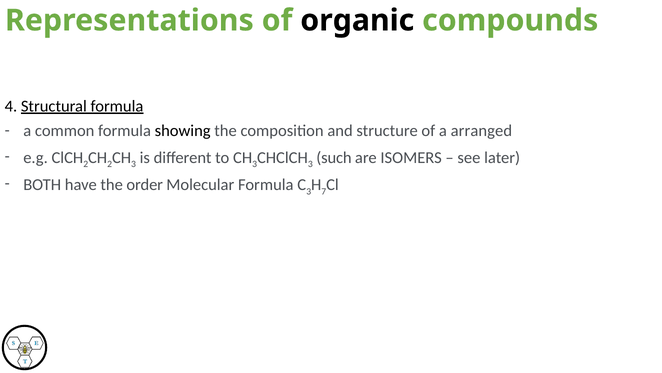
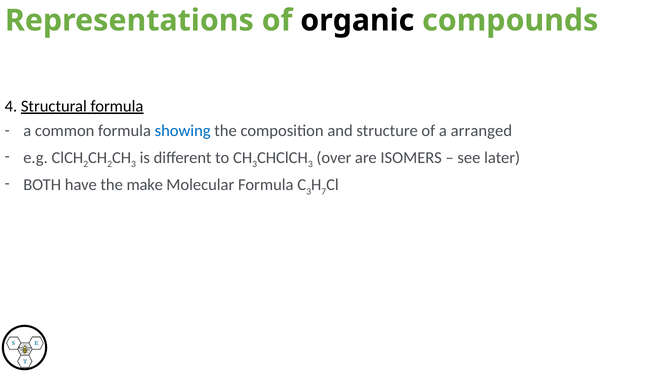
showing colour: black -> blue
such: such -> over
order: order -> make
